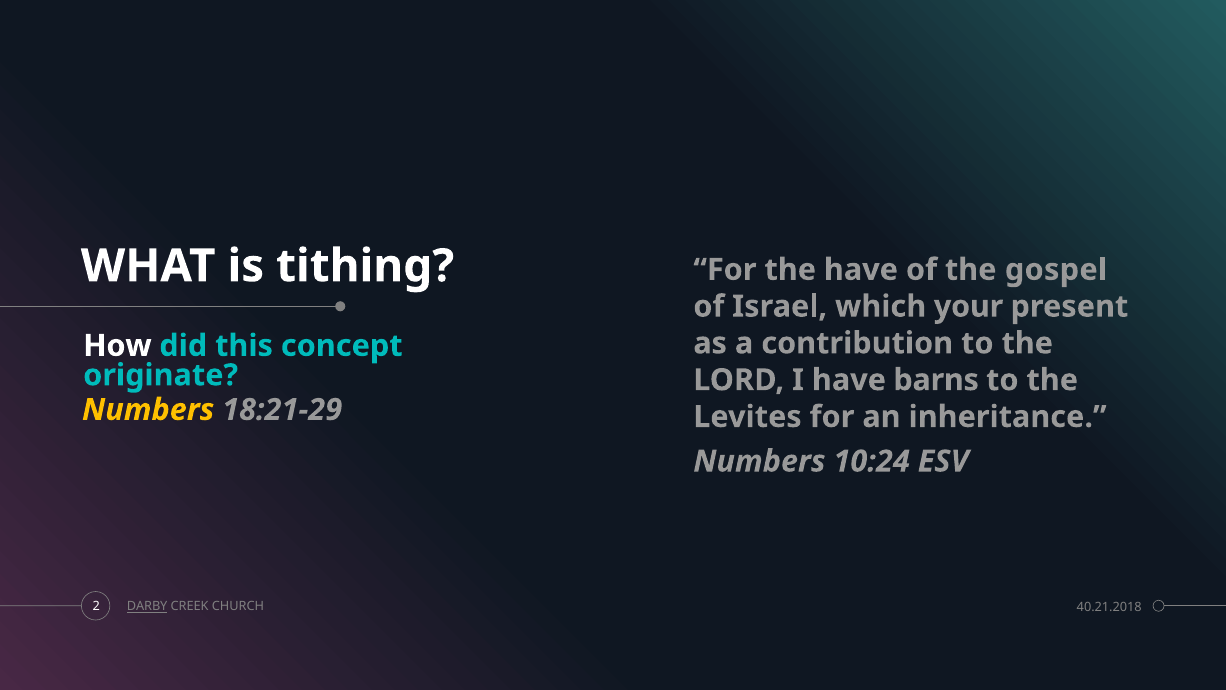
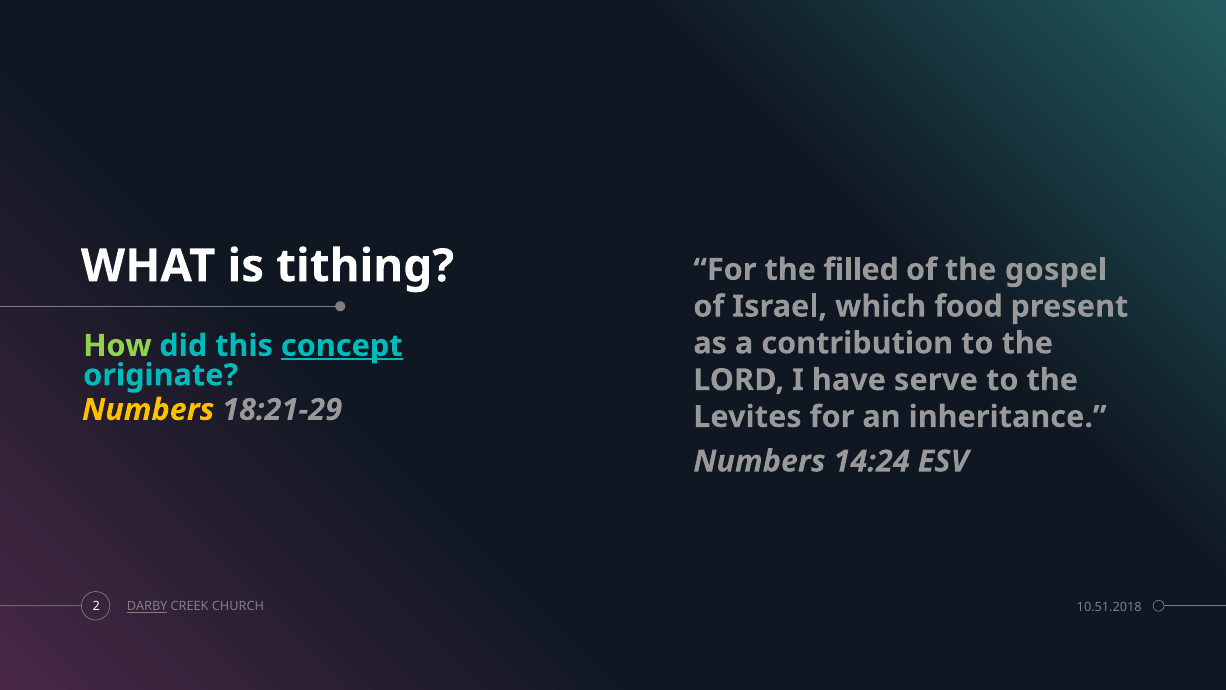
the have: have -> filled
your: your -> food
How colour: white -> light green
concept underline: none -> present
barns: barns -> serve
10:24: 10:24 -> 14:24
40.21.2018: 40.21.2018 -> 10.51.2018
